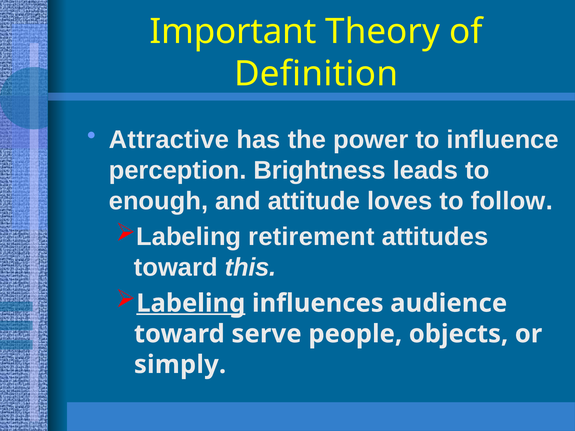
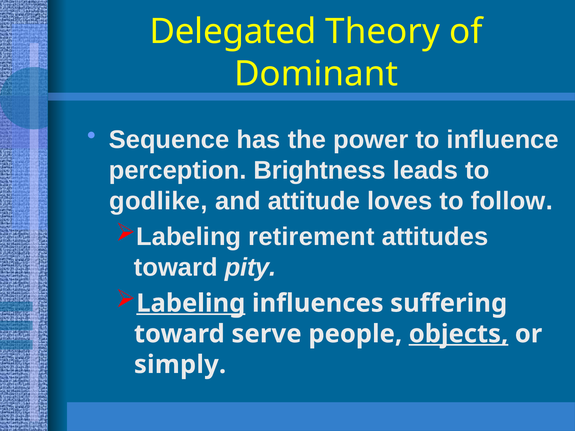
Important: Important -> Delegated
Definition: Definition -> Dominant
Attractive: Attractive -> Sequence
enough: enough -> godlike
this: this -> pity
audience: audience -> suffering
objects underline: none -> present
